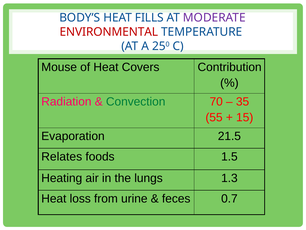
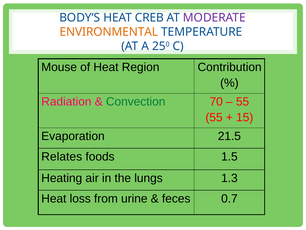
FILLS: FILLS -> CREB
ENVIRONMENTAL colour: red -> orange
Covers: Covers -> Region
35 at (243, 101): 35 -> 55
